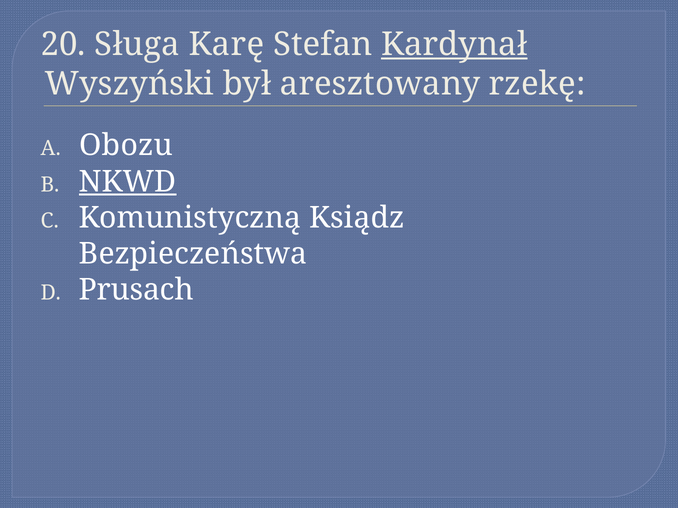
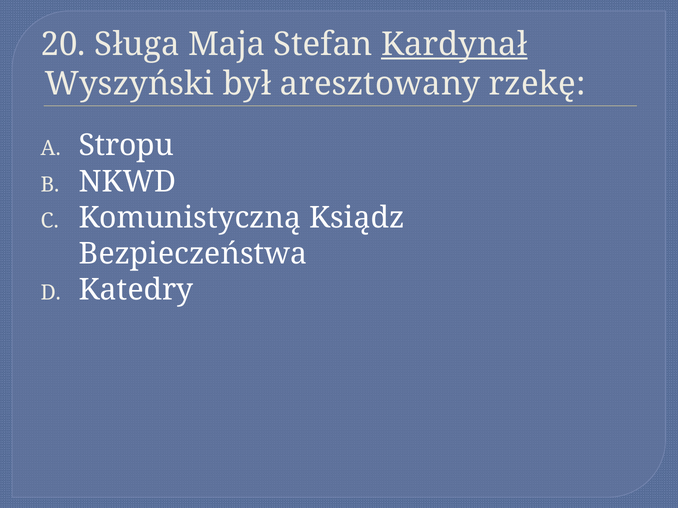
Karę: Karę -> Maja
Obozu: Obozu -> Stropu
NKWD underline: present -> none
Prusach: Prusach -> Katedry
